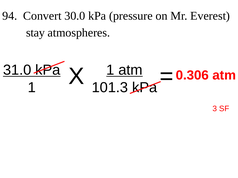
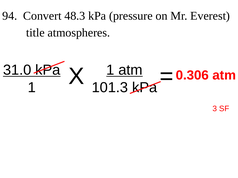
30.0: 30.0 -> 48.3
stay: stay -> title
